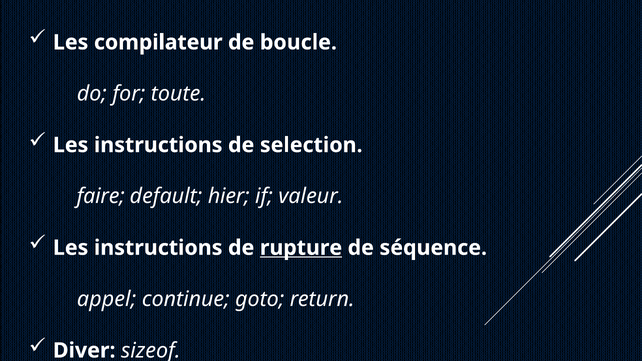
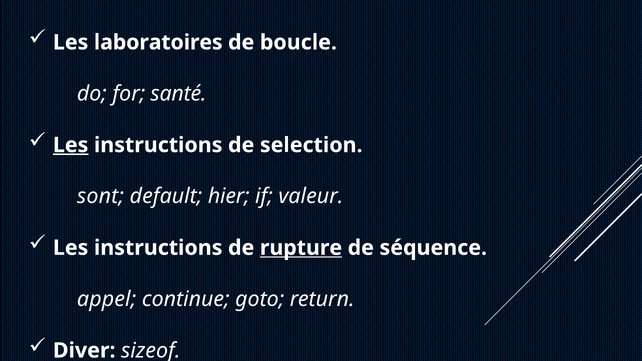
compilateur: compilateur -> laboratoires
toute: toute -> santé
Les at (71, 145) underline: none -> present
faire: faire -> sont
